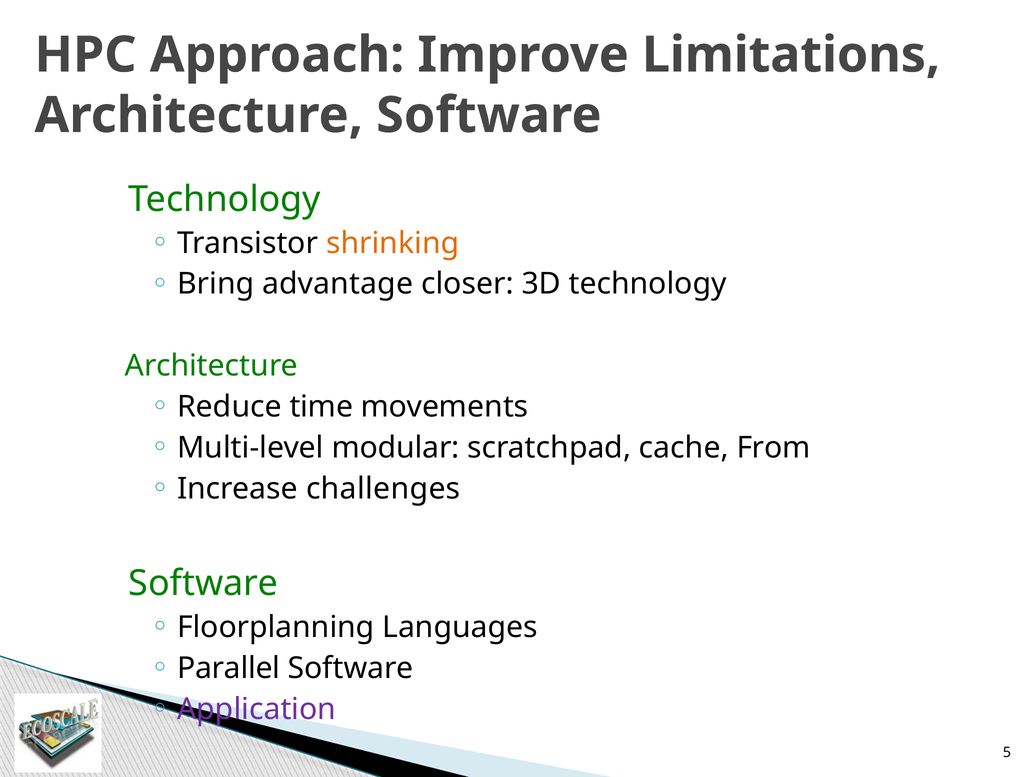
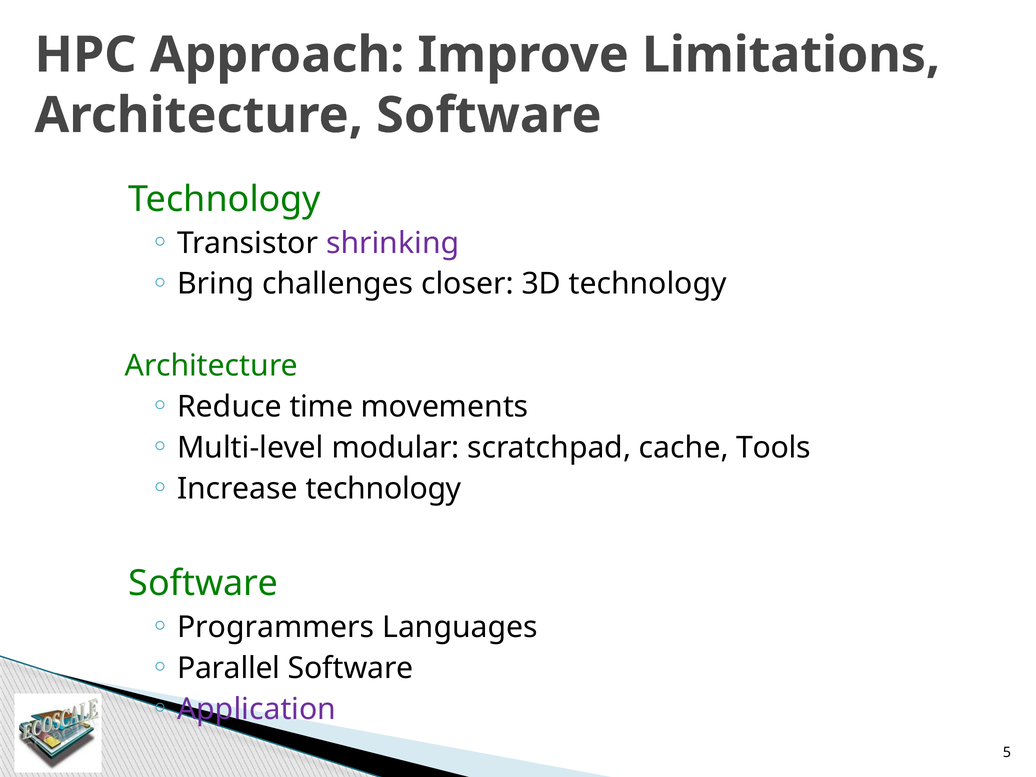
shrinking colour: orange -> purple
advantage: advantage -> challenges
From: From -> Tools
Increase challenges: challenges -> technology
Floorplanning: Floorplanning -> Programmers
